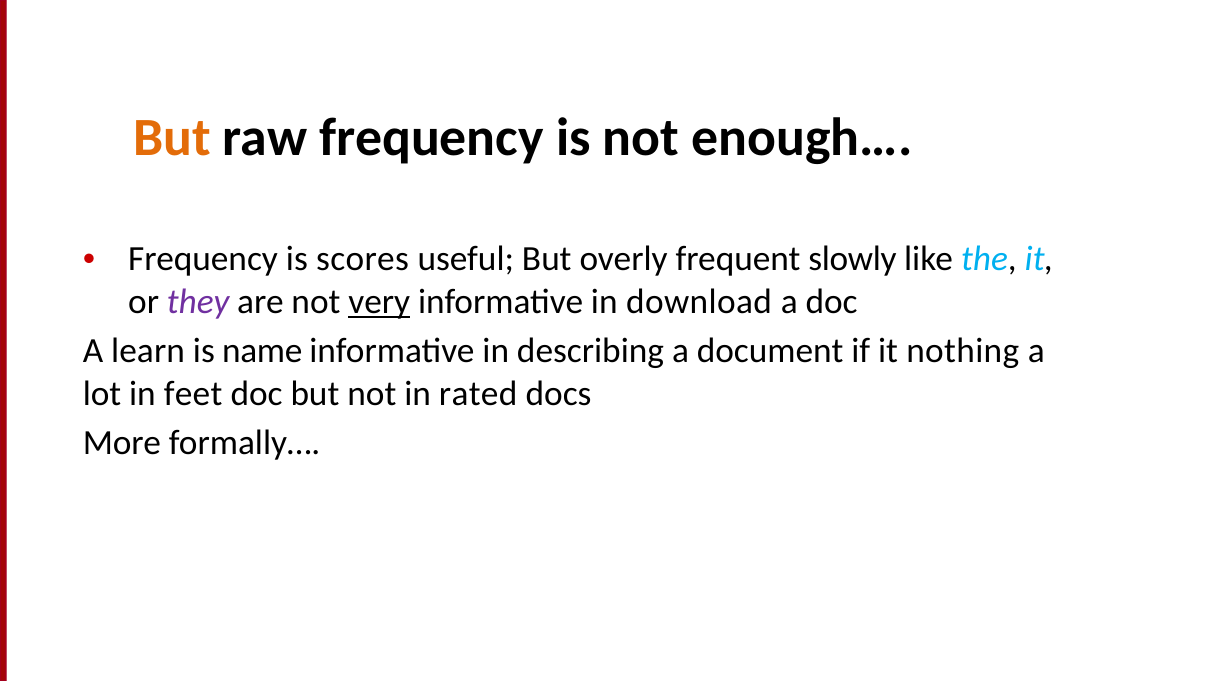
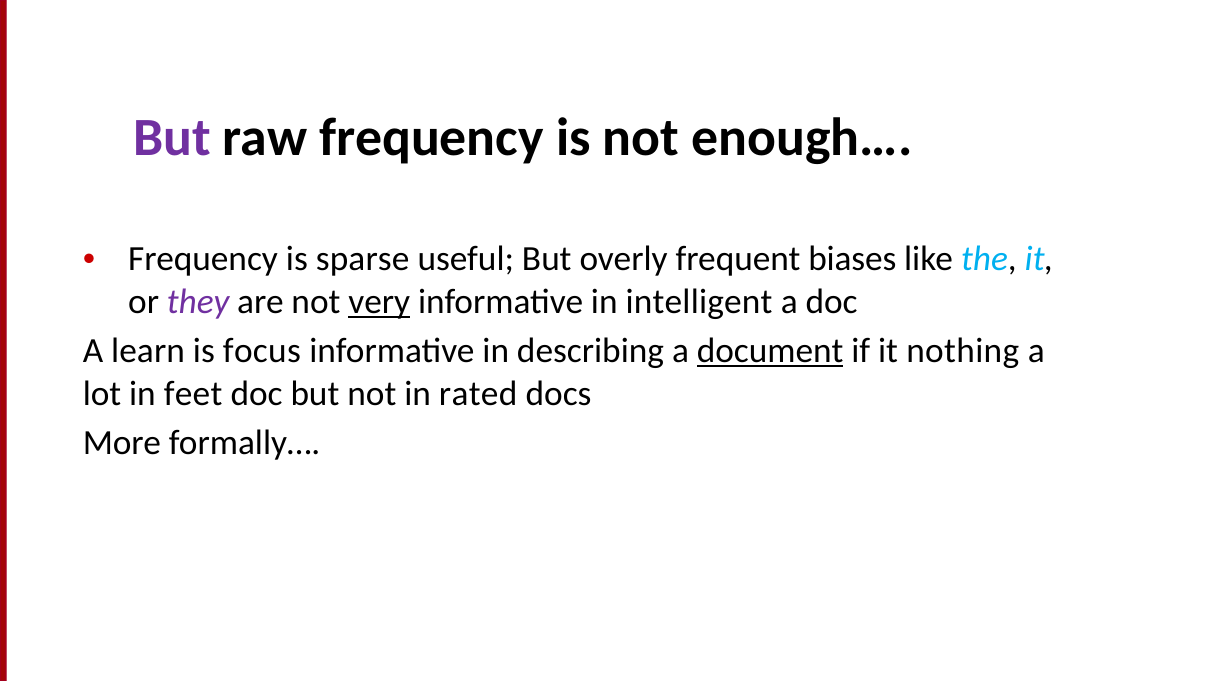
But at (172, 138) colour: orange -> purple
scores: scores -> sparse
slowly: slowly -> biases
download: download -> intelligent
name: name -> focus
document underline: none -> present
